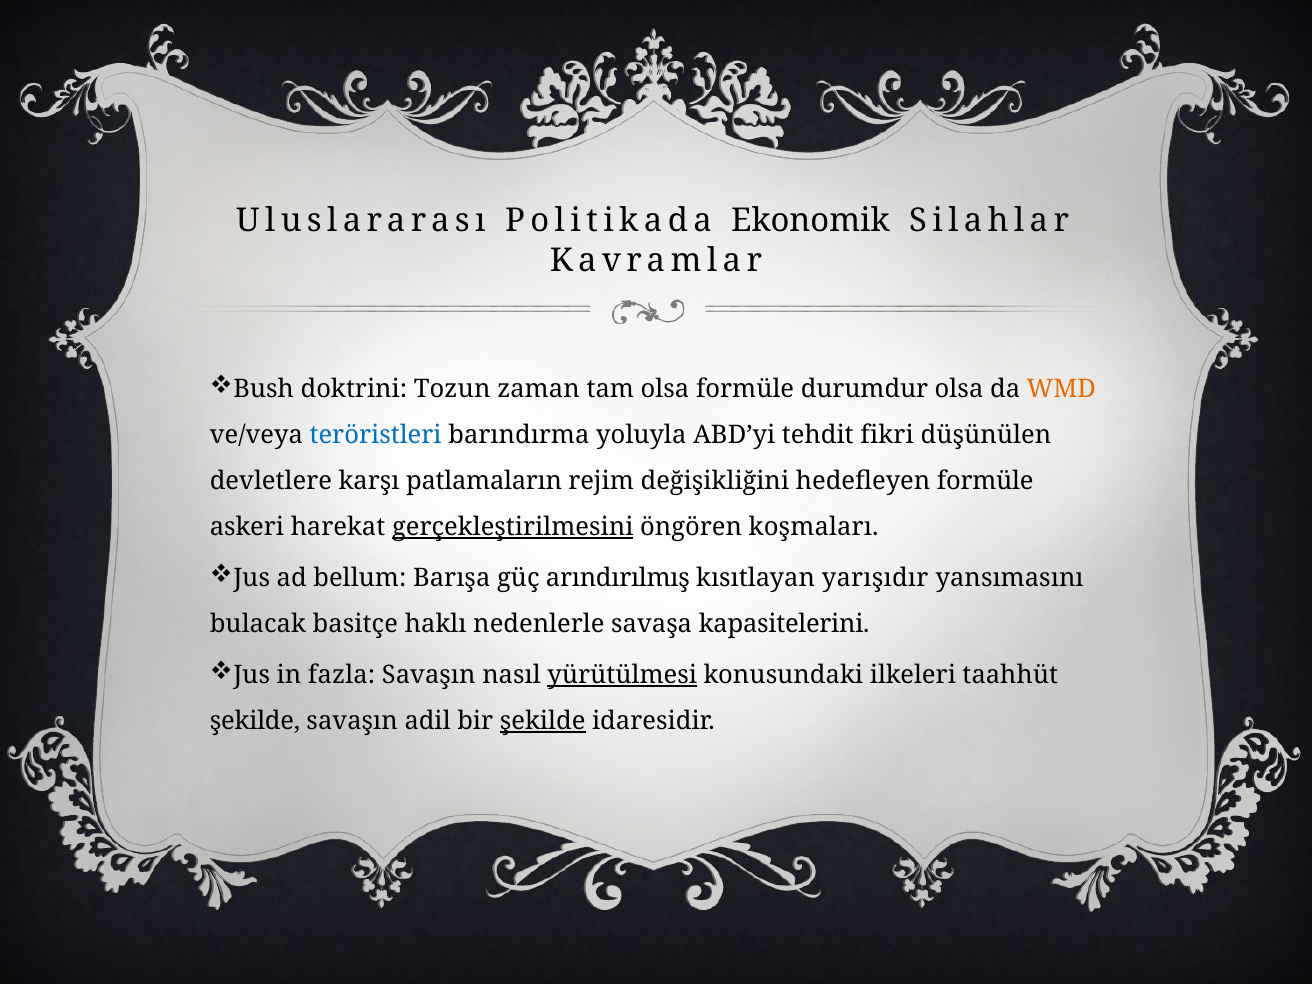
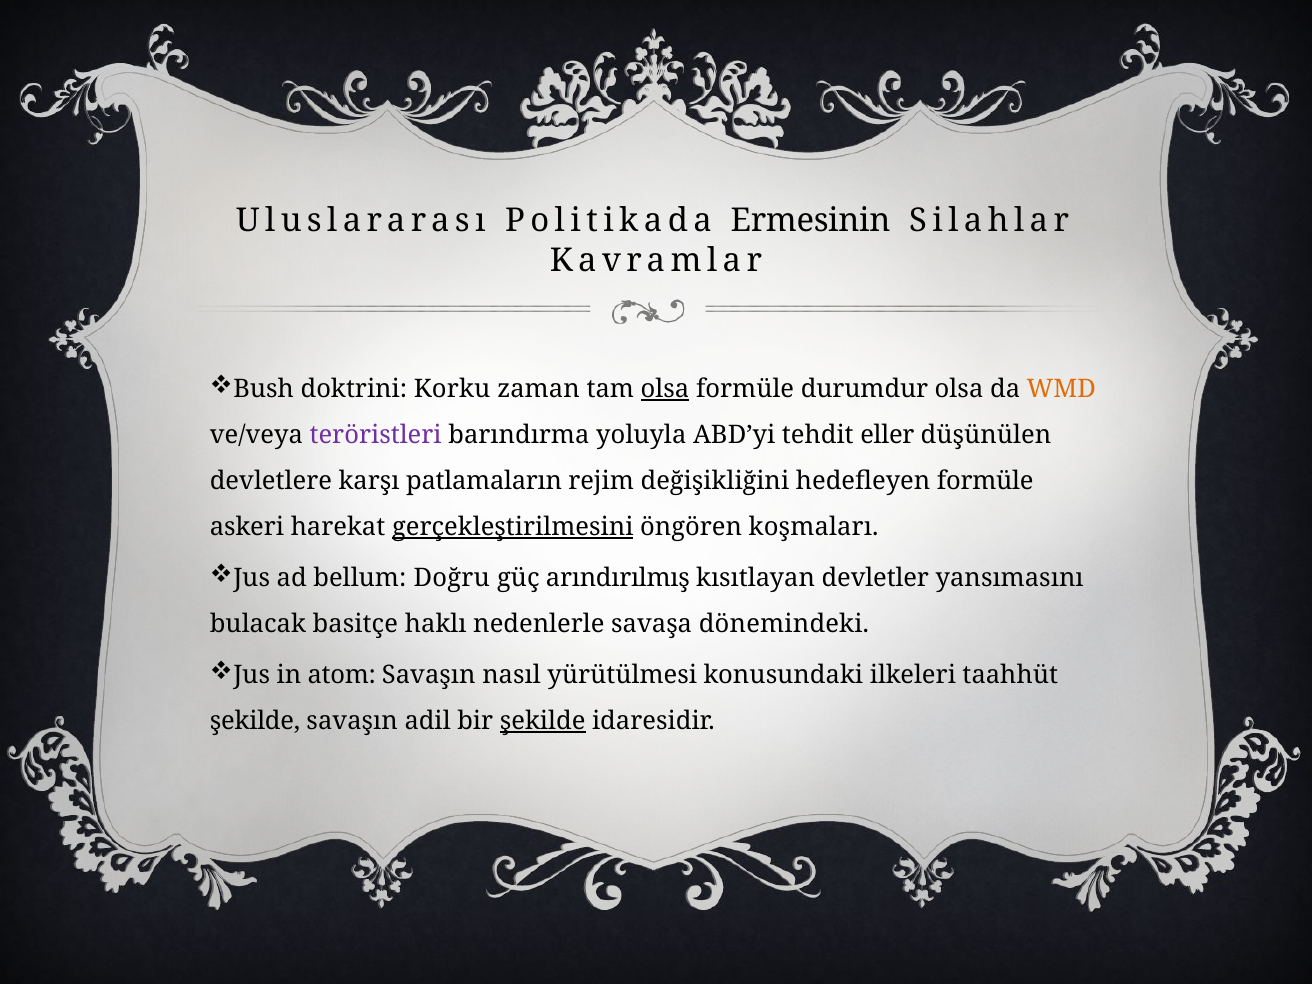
Ekonomik: Ekonomik -> Ermesinin
Tozun: Tozun -> Korku
olsa at (665, 389) underline: none -> present
teröristleri colour: blue -> purple
fikri: fikri -> eller
Barışa: Barışa -> Doğru
yarışıdır: yarışıdır -> devletler
kapasitelerini: kapasitelerini -> dönemindeki
fazla: fazla -> atom
yürütülmesi underline: present -> none
